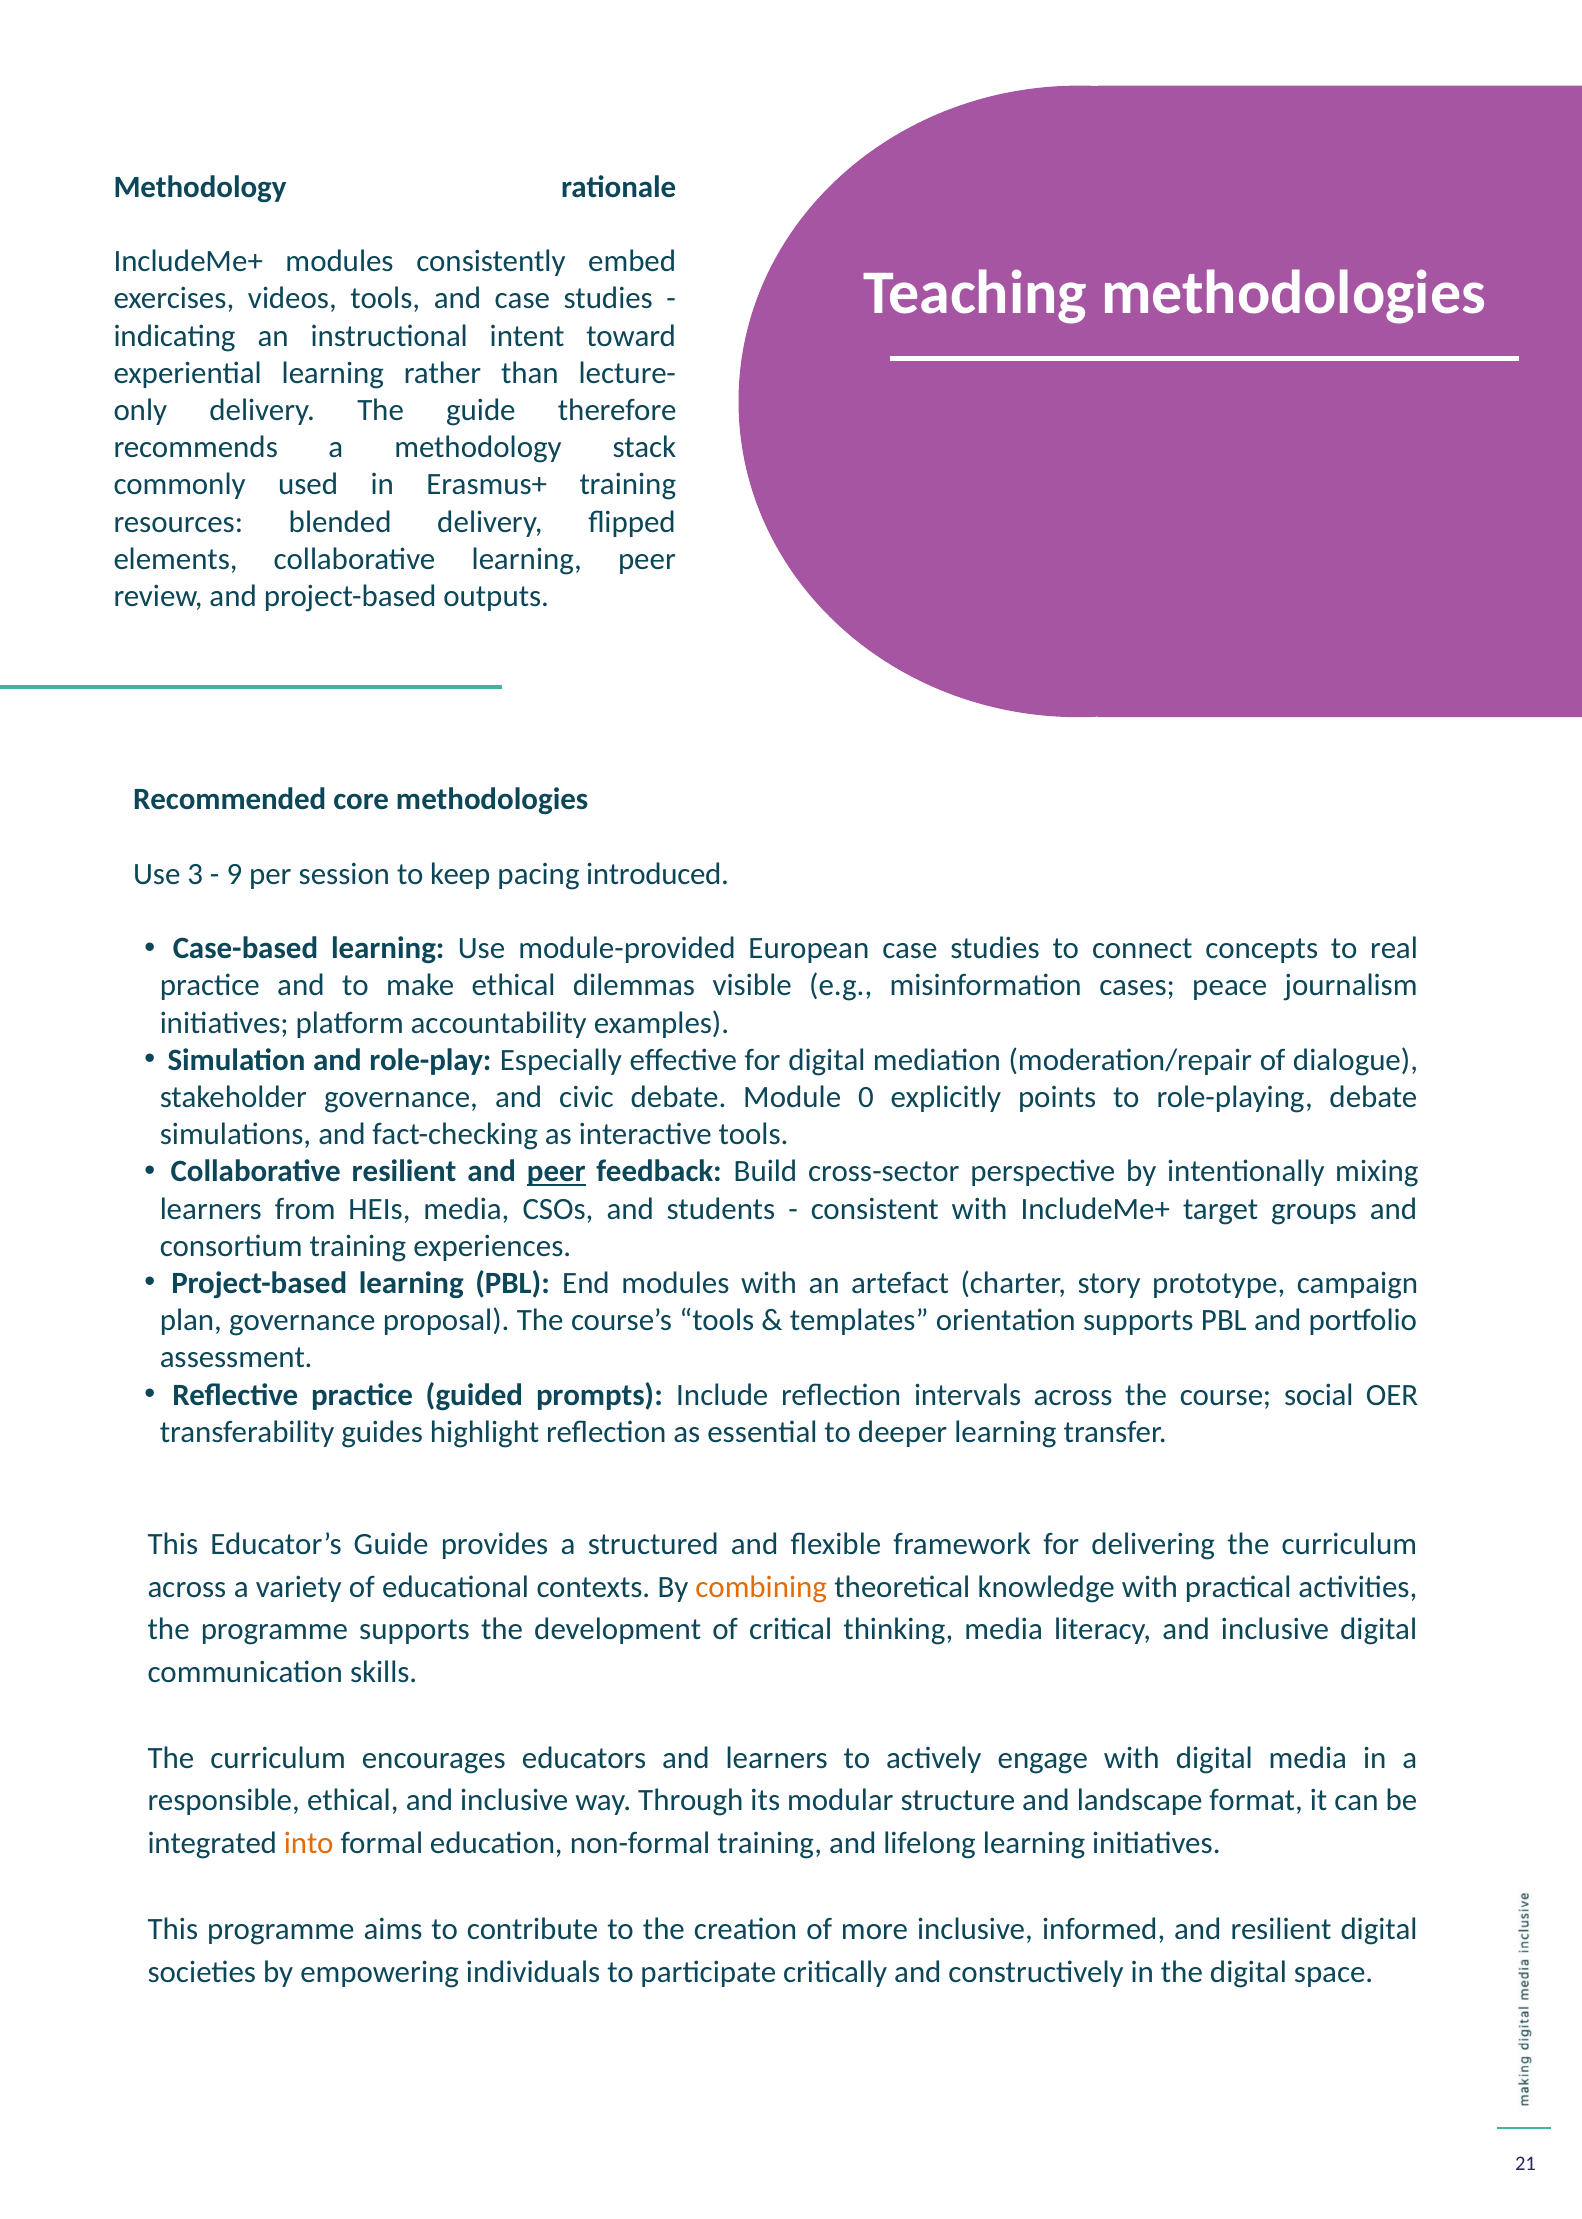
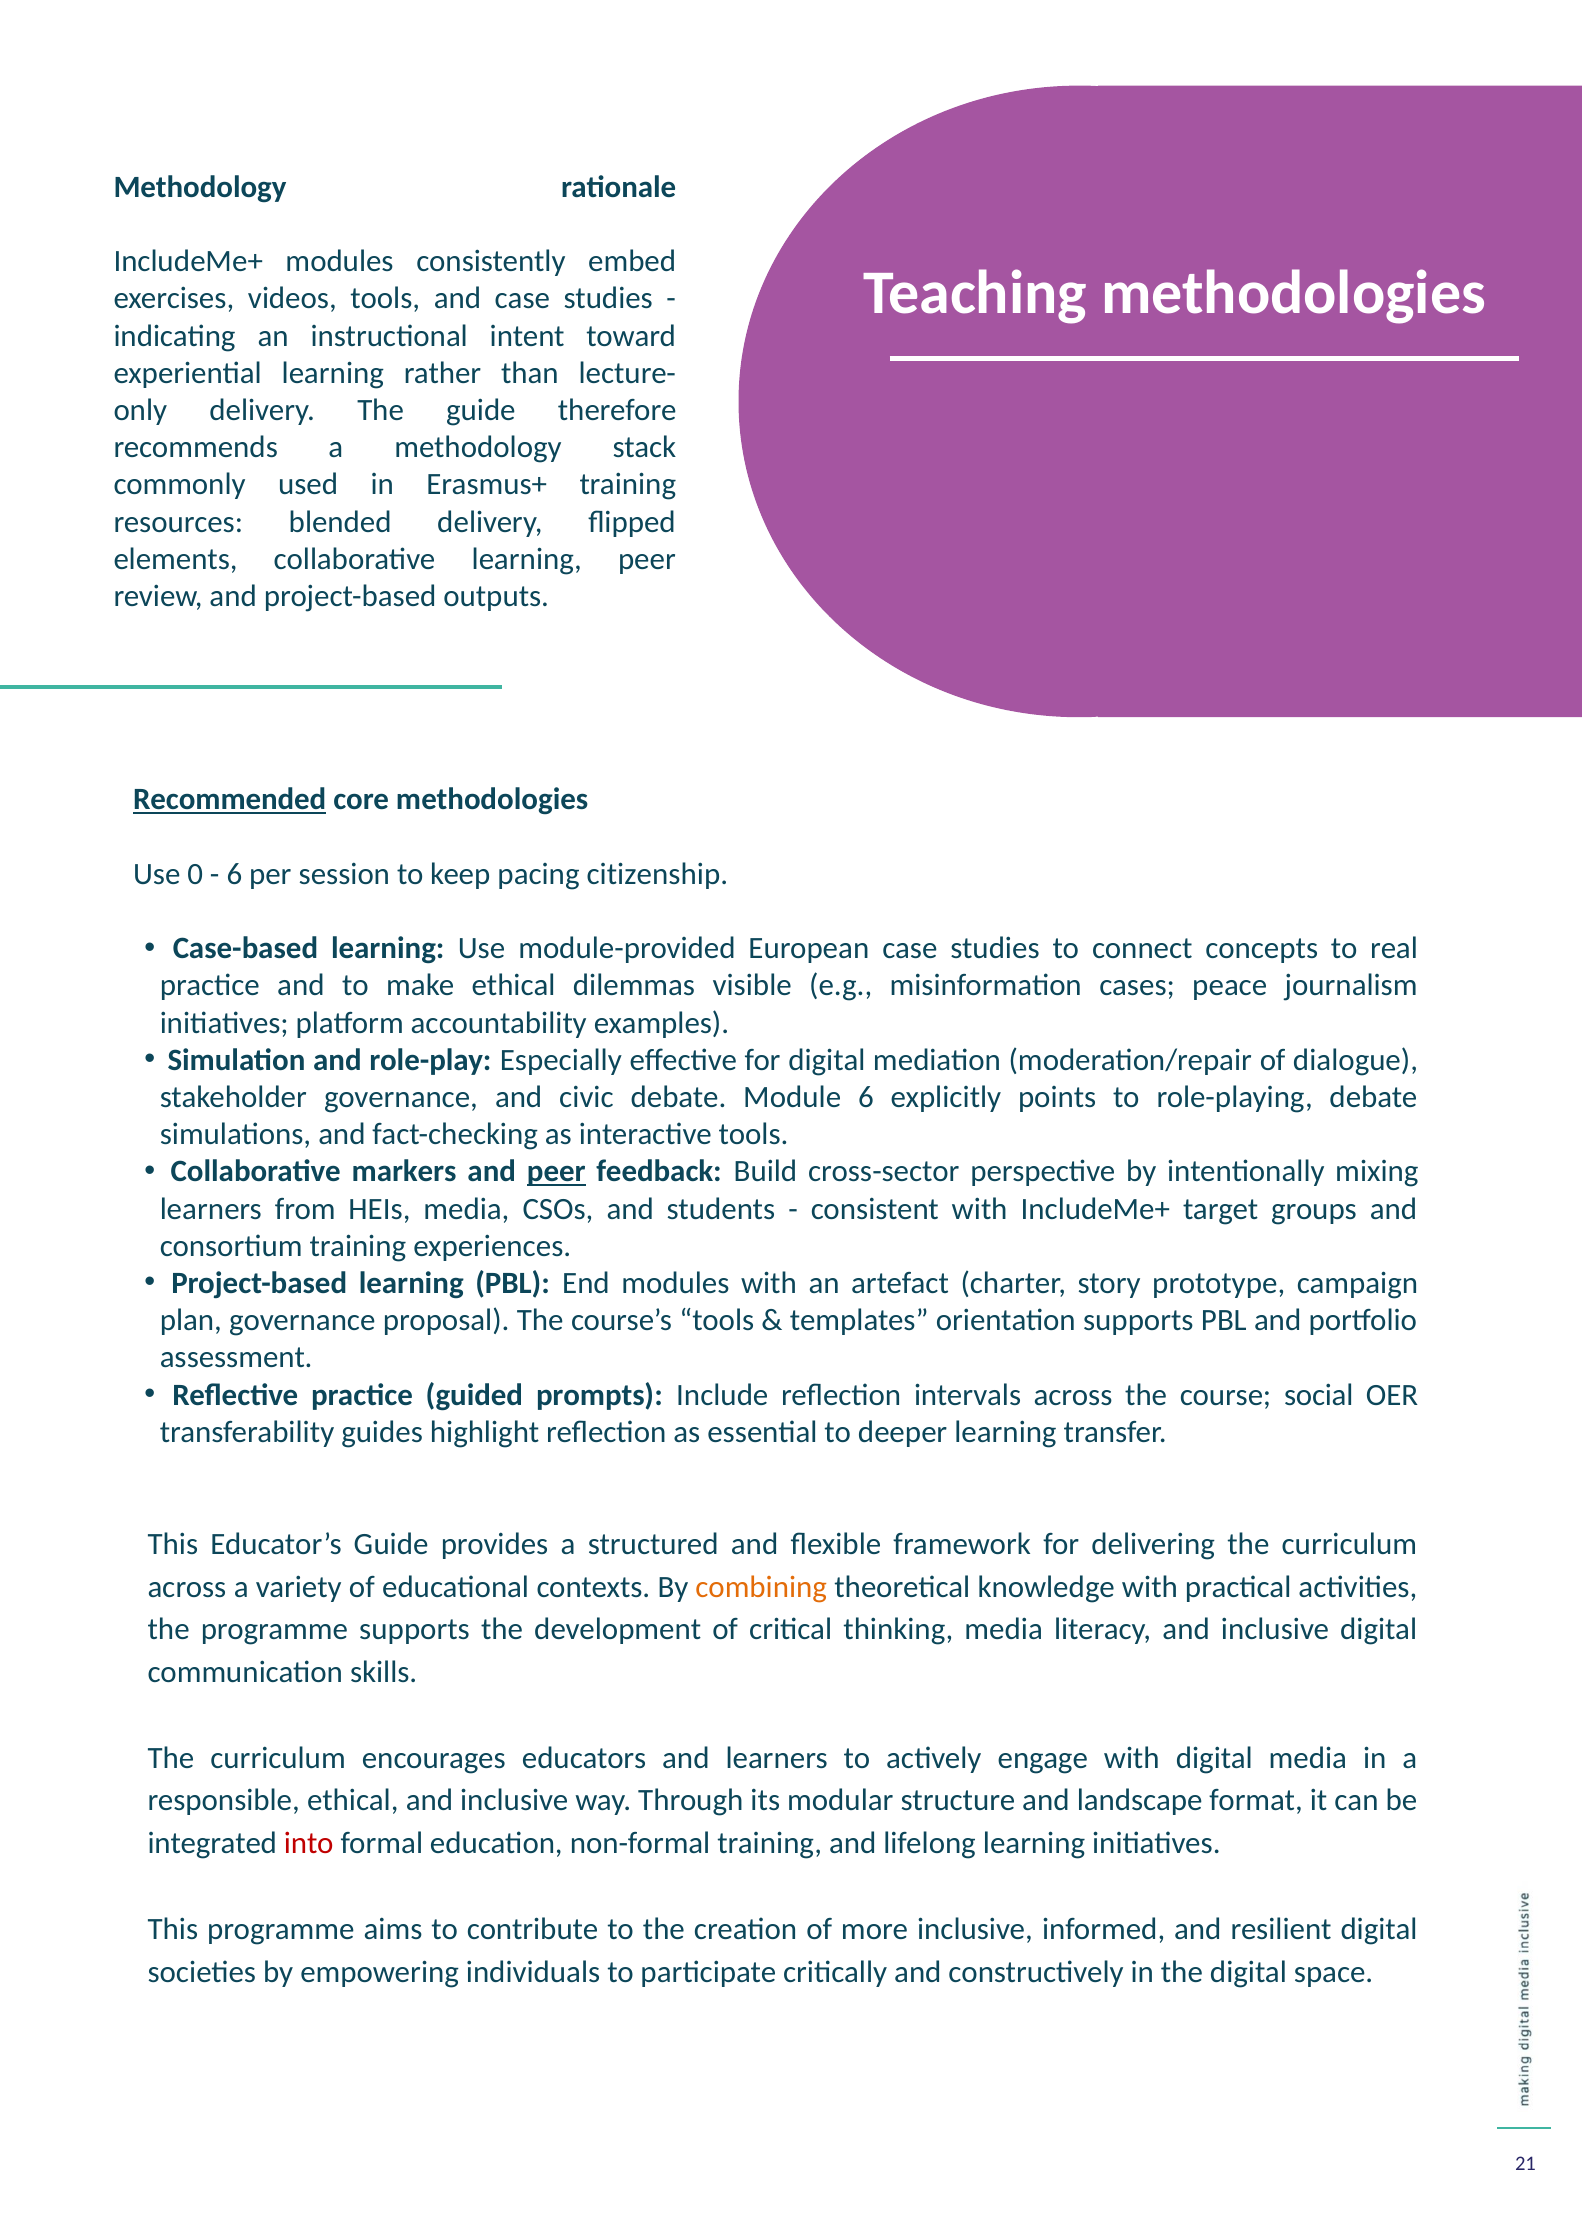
Recommended underline: none -> present
3: 3 -> 0
9 at (234, 874): 9 -> 6
introduced: introduced -> citizenship
Module 0: 0 -> 6
Collaborative resilient: resilient -> markers
into colour: orange -> red
